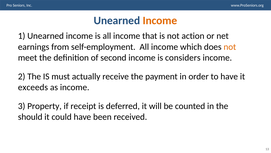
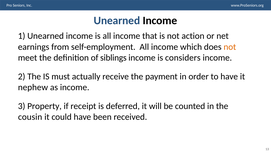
Income at (160, 20) colour: orange -> black
second: second -> siblings
exceeds: exceeds -> nephew
should: should -> cousin
